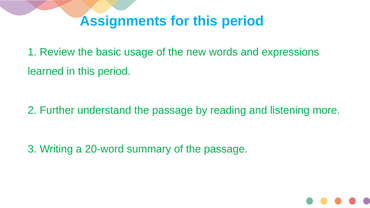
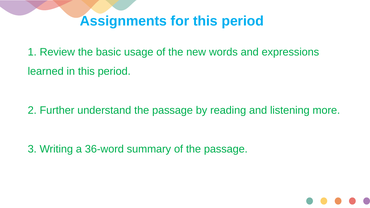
20-word: 20-word -> 36-word
